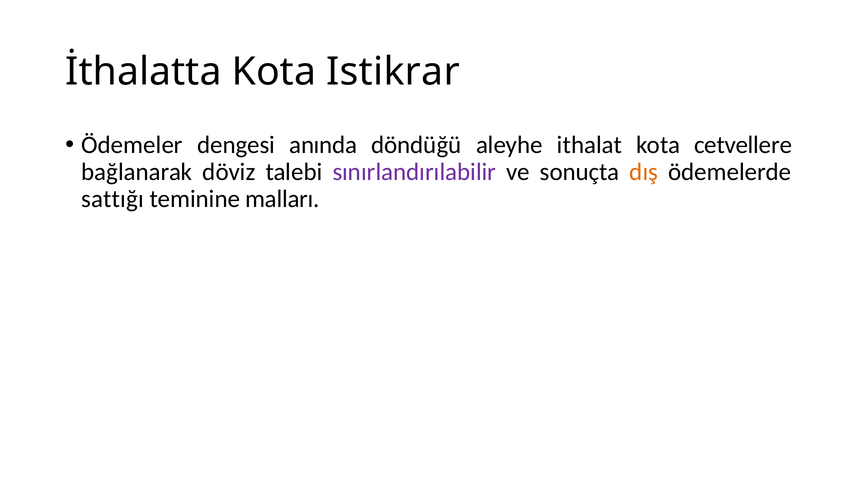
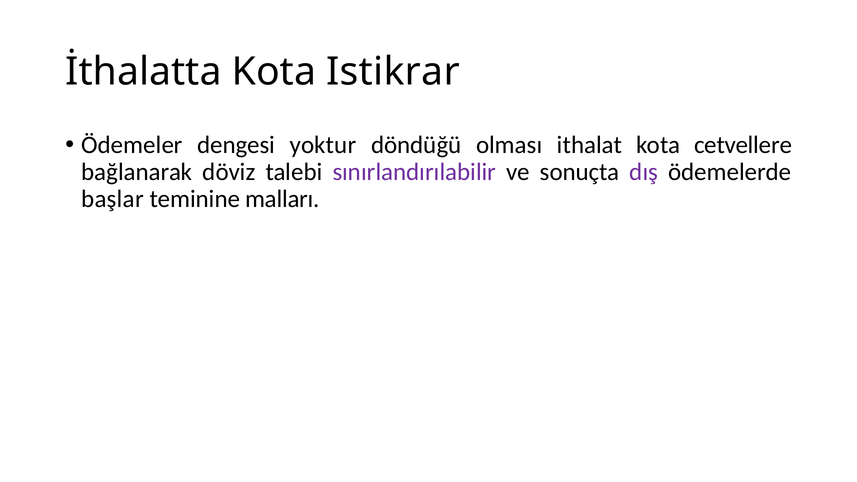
anında: anında -> yoktur
aleyhe: aleyhe -> olması
dış colour: orange -> purple
sattığı: sattığı -> başlar
